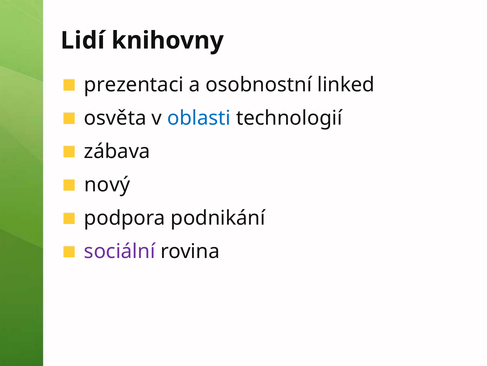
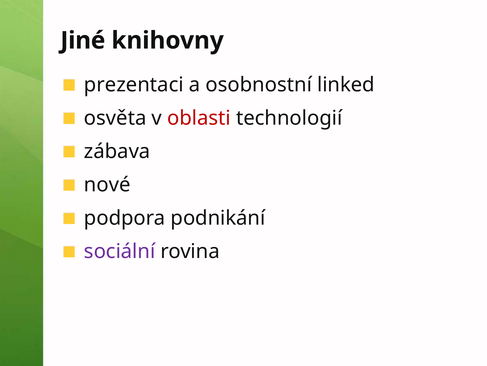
Lidí: Lidí -> Jiné
oblasti colour: blue -> red
nový: nový -> nové
